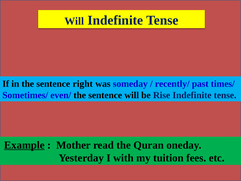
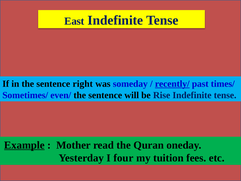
Will at (74, 21): Will -> East
recently/ underline: none -> present
with: with -> four
